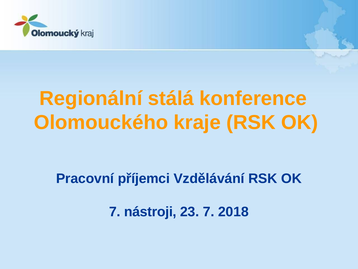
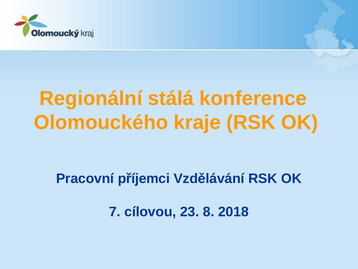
nástroji: nástroji -> cílovou
23 7: 7 -> 8
